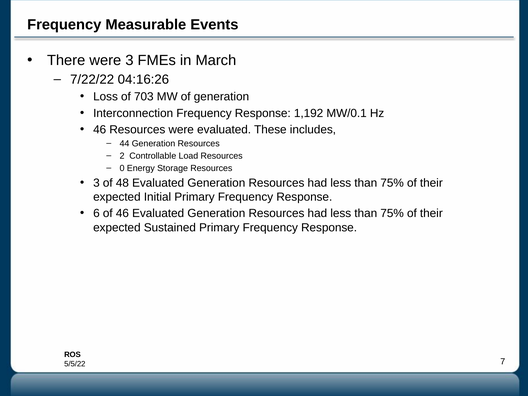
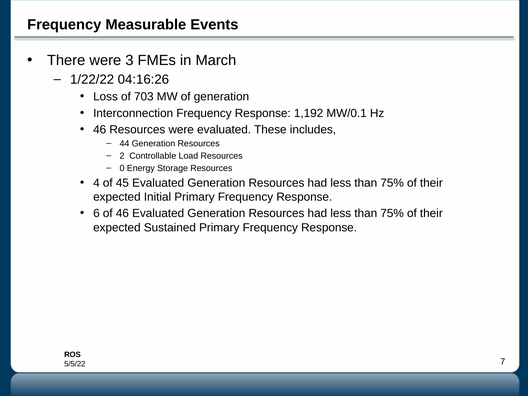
7/22/22: 7/22/22 -> 1/22/22
3 at (96, 183): 3 -> 4
48: 48 -> 45
